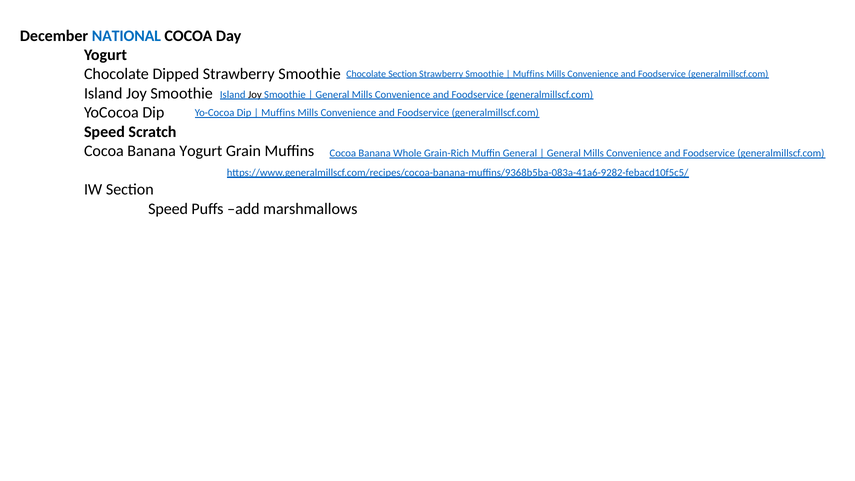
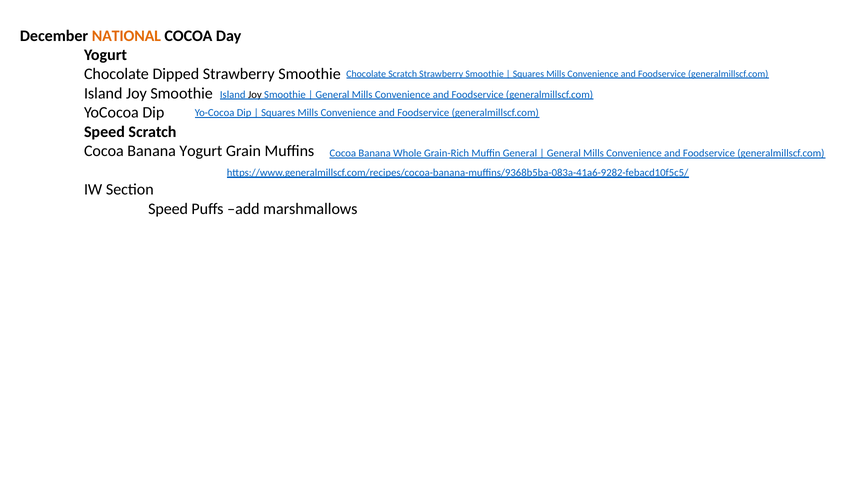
NATIONAL colour: blue -> orange
Chocolate Section: Section -> Scratch
Muffins at (528, 74): Muffins -> Squares
Muffins at (278, 113): Muffins -> Squares
